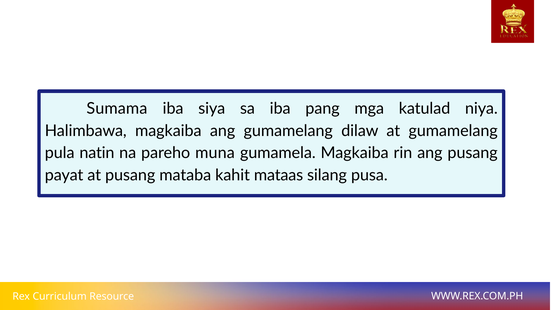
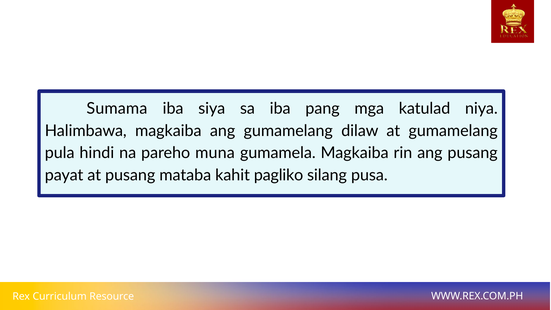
natin: natin -> hindi
mataas: mataas -> pagliko
